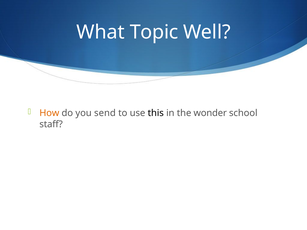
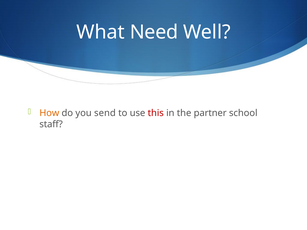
Topic: Topic -> Need
this colour: black -> red
wonder: wonder -> partner
